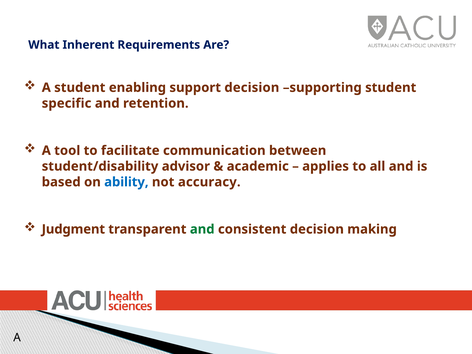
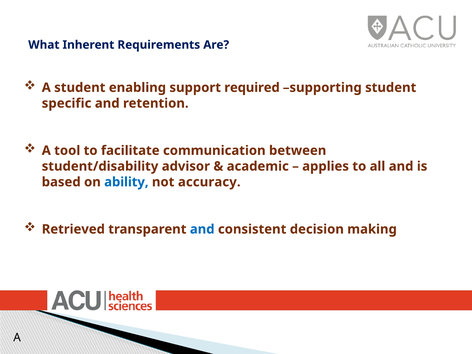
support decision: decision -> required
Judgment: Judgment -> Retrieved
and at (202, 229) colour: green -> blue
